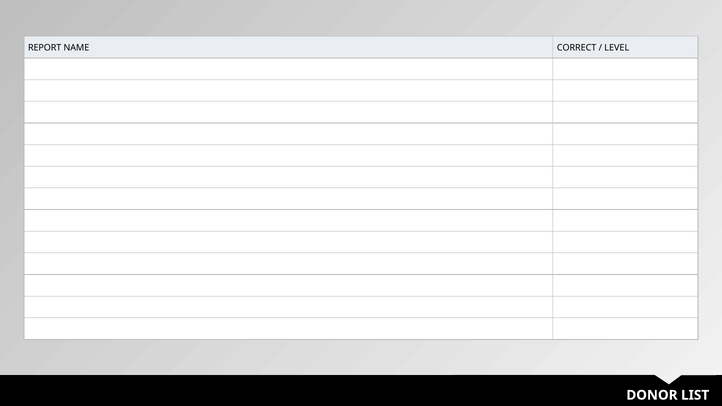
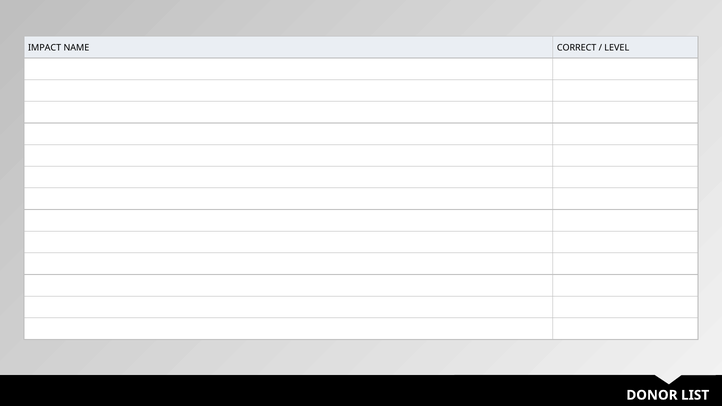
REPORT: REPORT -> IMPACT
